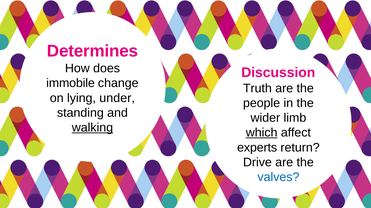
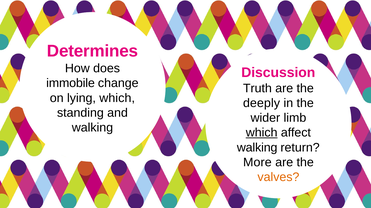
lying under: under -> which
people: people -> deeply
walking at (92, 128) underline: present -> none
experts at (257, 148): experts -> walking
Drive: Drive -> More
valves colour: blue -> orange
